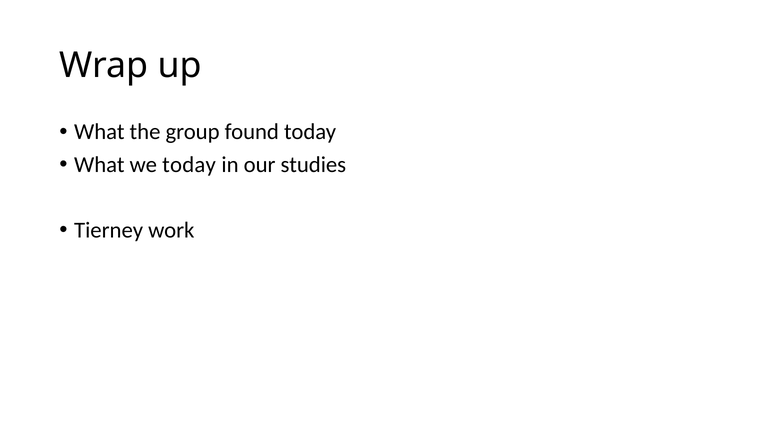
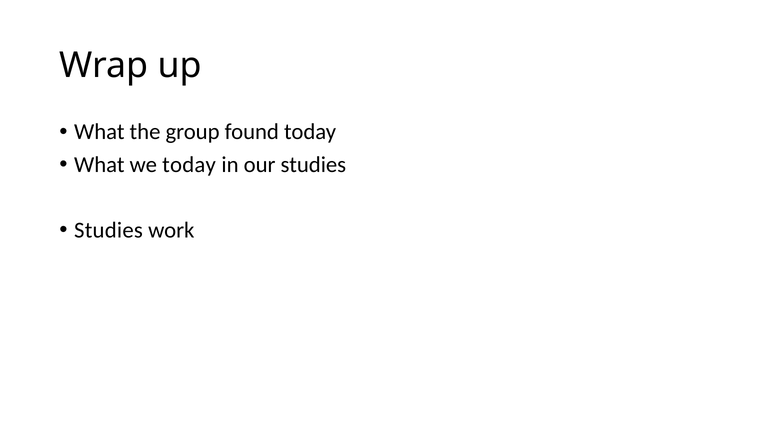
Tierney at (109, 230): Tierney -> Studies
